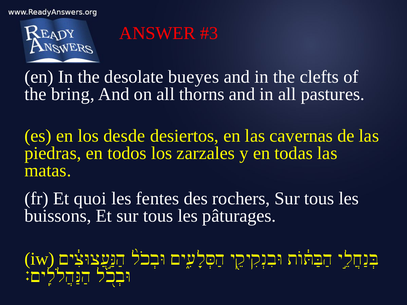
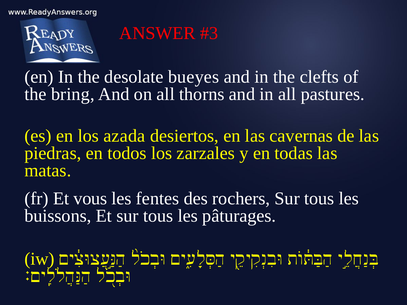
desde: desde -> azada
quoi: quoi -> vous
